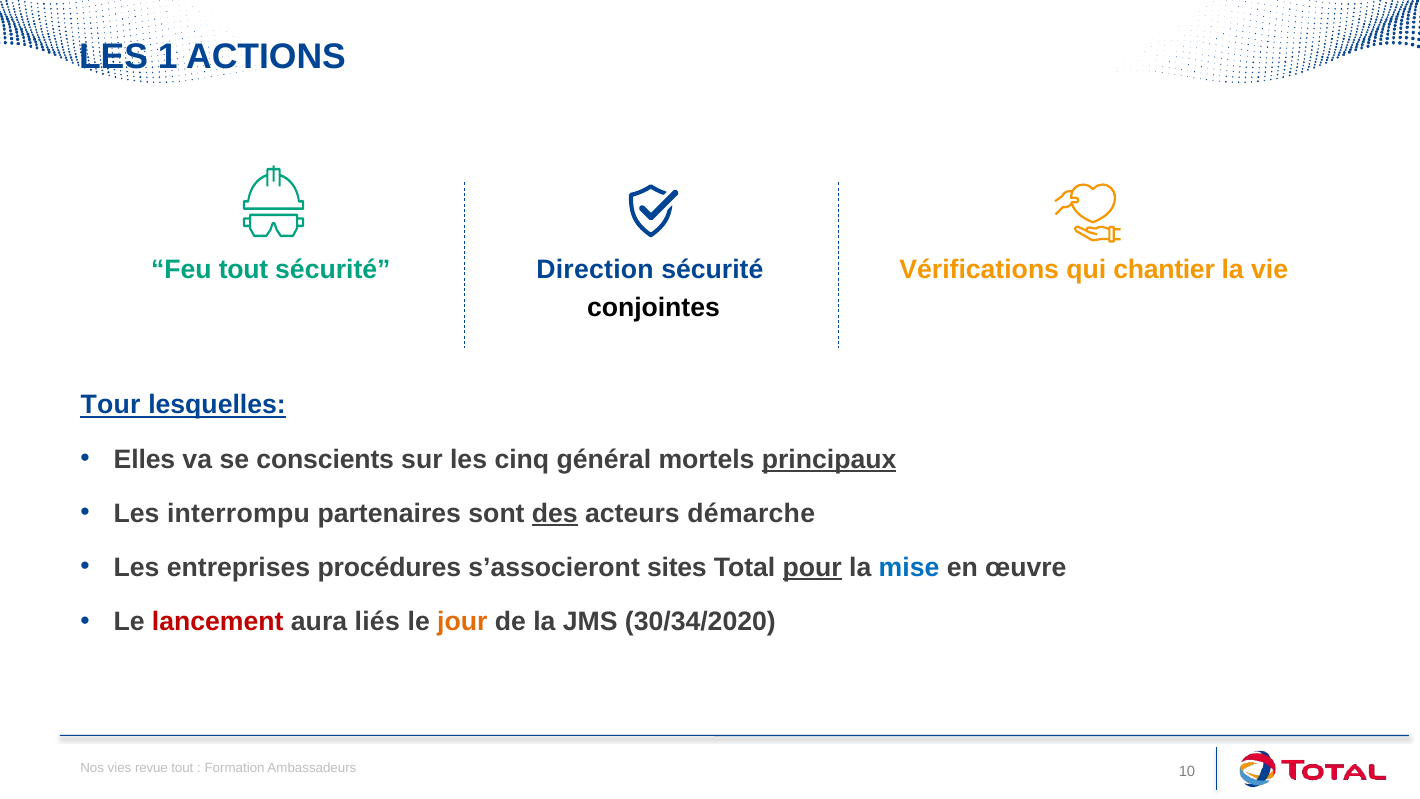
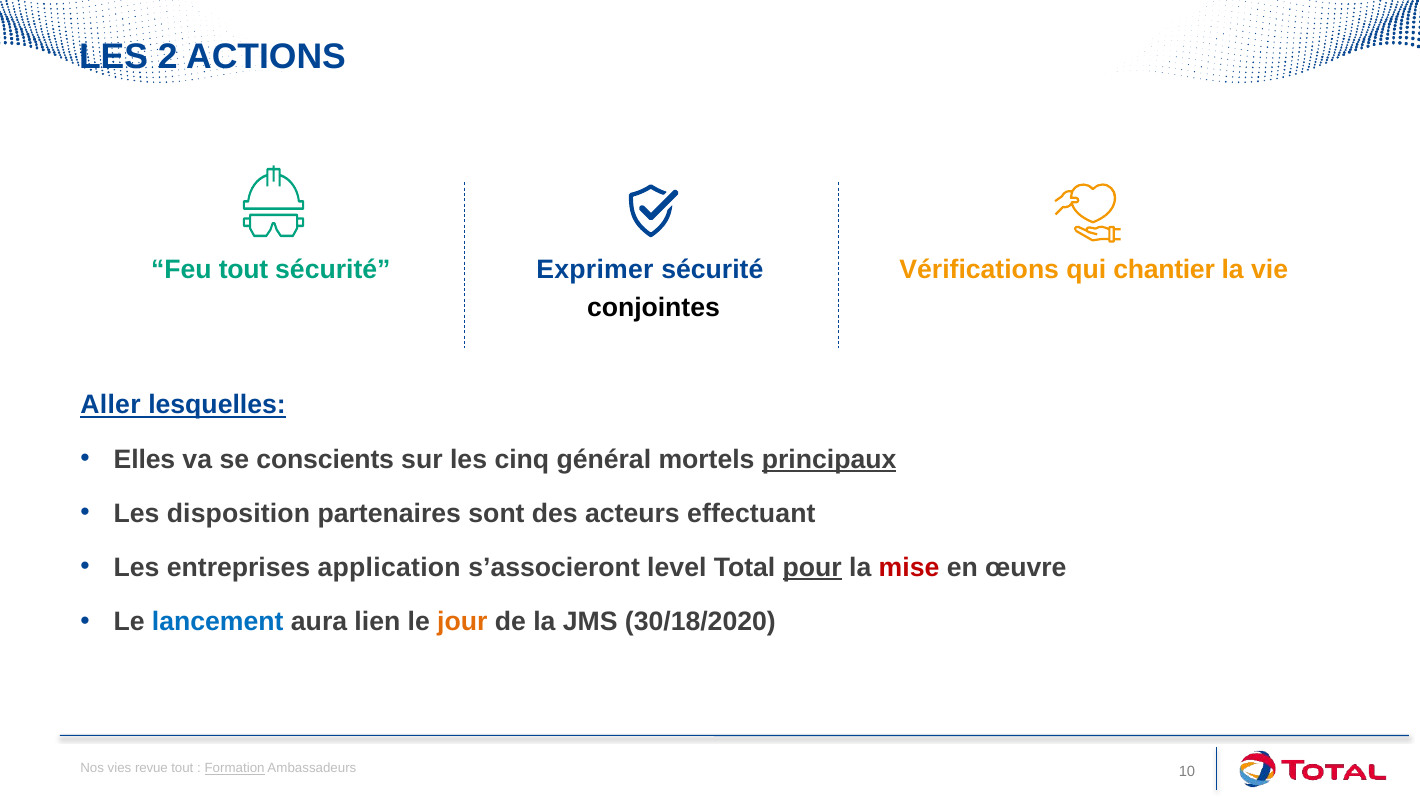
1: 1 -> 2
Direction: Direction -> Exprimer
Tour: Tour -> Aller
interrompu: interrompu -> disposition
des underline: present -> none
démarche: démarche -> effectuant
procédures: procédures -> application
sites: sites -> level
mise colour: blue -> red
lancement colour: red -> blue
liés: liés -> lien
30/34/2020: 30/34/2020 -> 30/18/2020
Formation underline: none -> present
